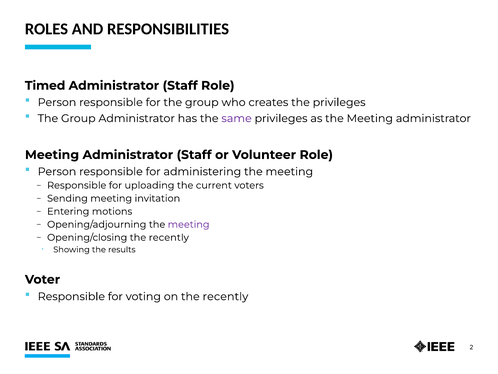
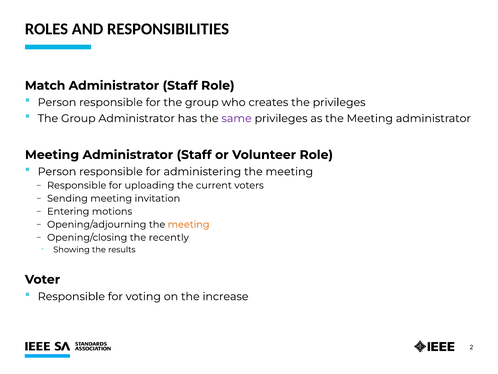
Timed: Timed -> Match
meeting at (189, 224) colour: purple -> orange
on the recently: recently -> increase
